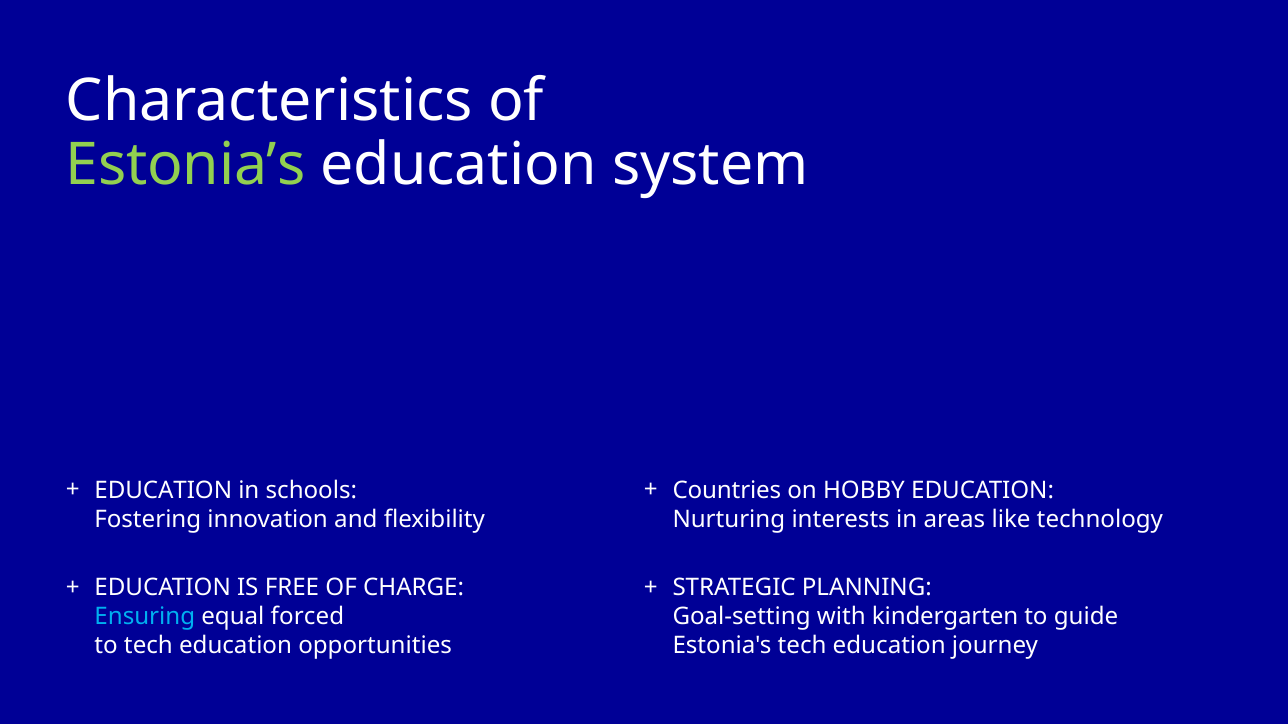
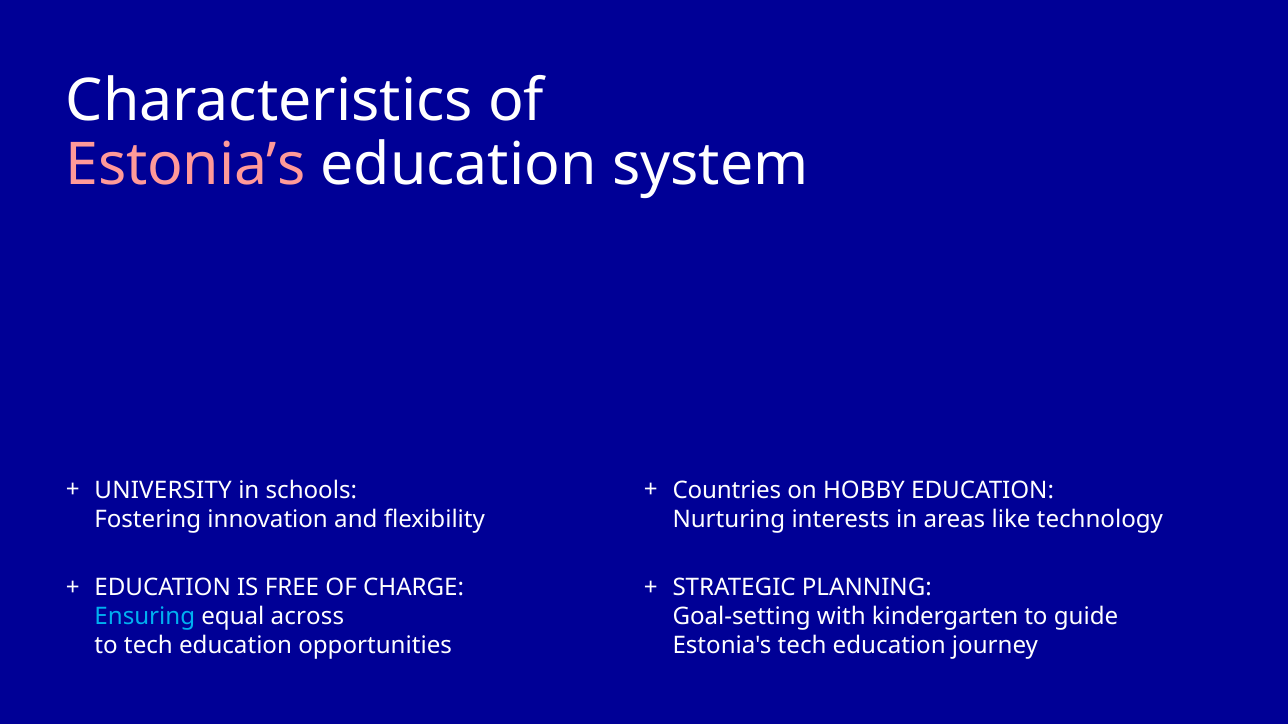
Estonia’s colour: light green -> pink
EDUCATION at (163, 490): EDUCATION -> UNIVERSITY
forced: forced -> across
